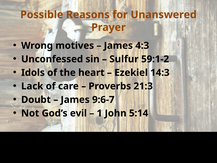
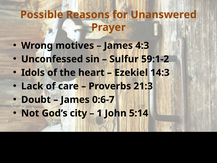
9:6-7: 9:6-7 -> 0:6-7
evil: evil -> city
